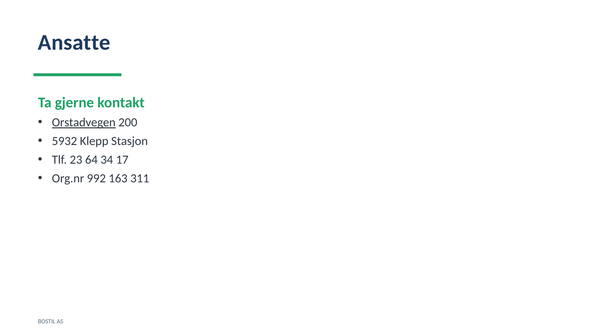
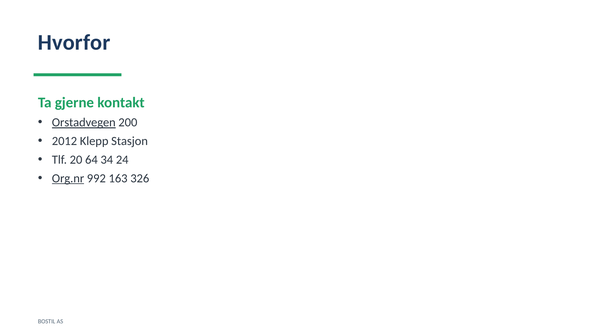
Ansatte: Ansatte -> Hvorfor
5932: 5932 -> 2012
23: 23 -> 20
17: 17 -> 24
Org.nr underline: none -> present
311: 311 -> 326
